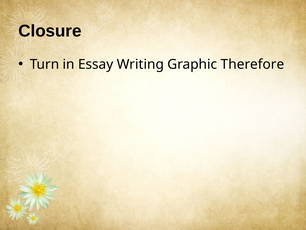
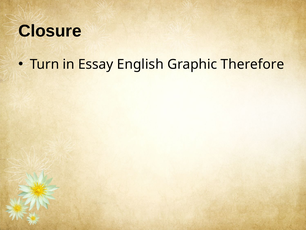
Writing: Writing -> English
